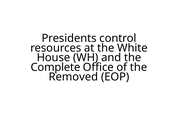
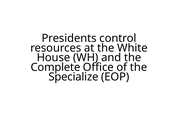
Removed: Removed -> Specialize
